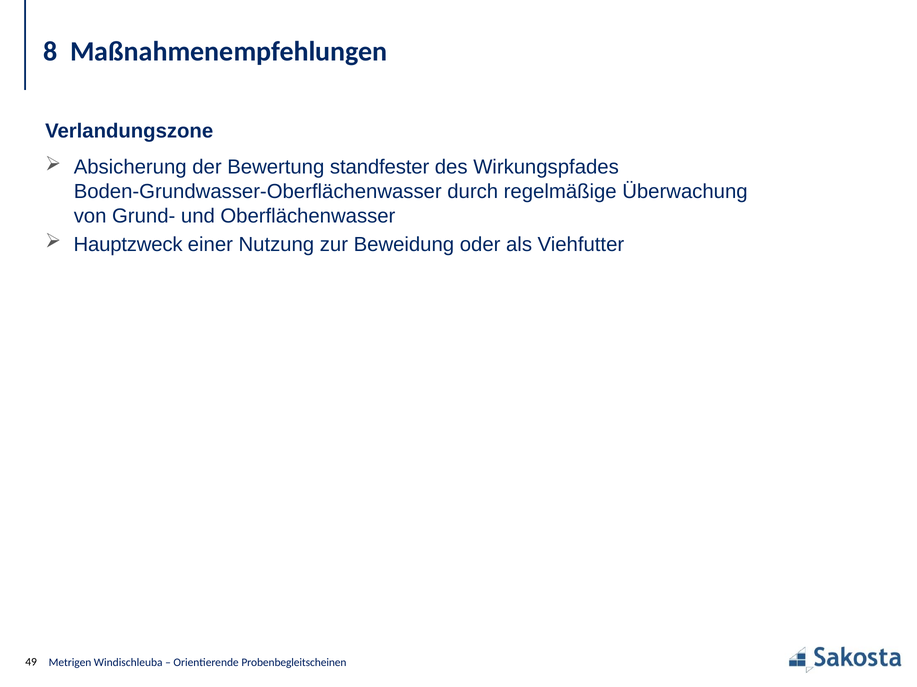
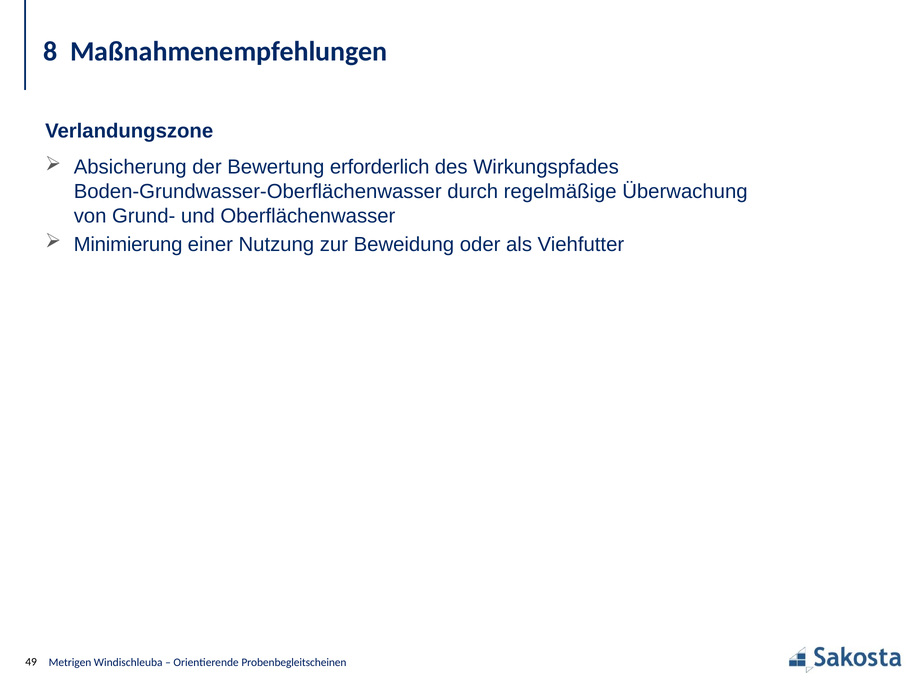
standfester: standfester -> erforderlich
Hauptzweck: Hauptzweck -> Minimierung
